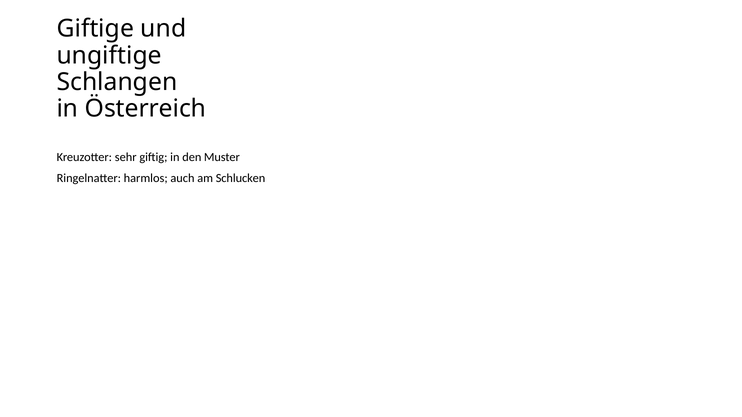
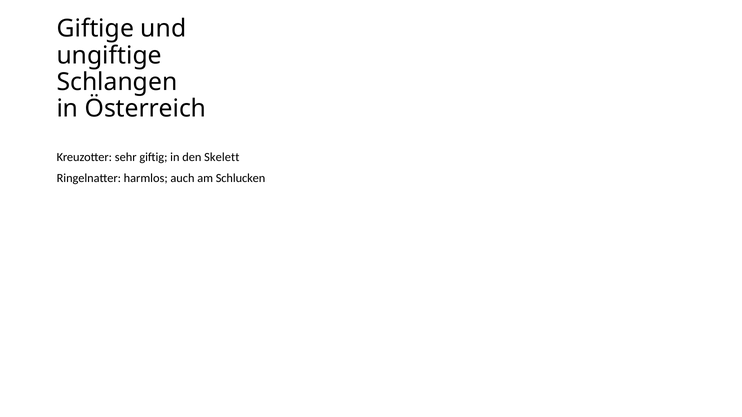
Muster: Muster -> Skelett
